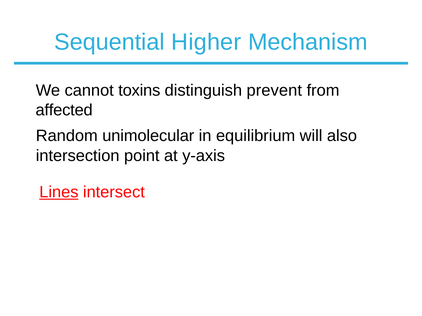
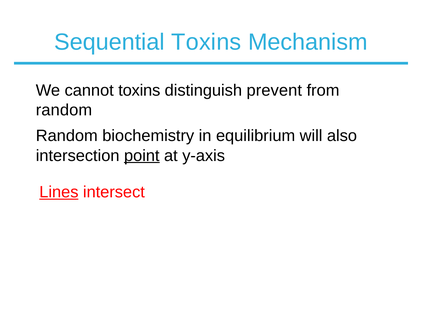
Sequential Higher: Higher -> Toxins
affected at (64, 110): affected -> random
unimolecular: unimolecular -> biochemistry
point underline: none -> present
